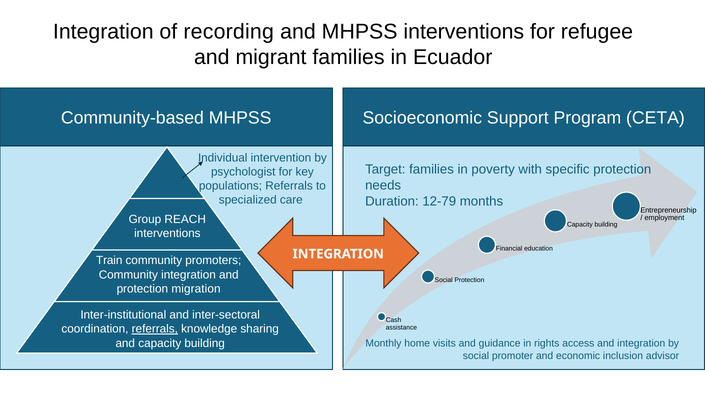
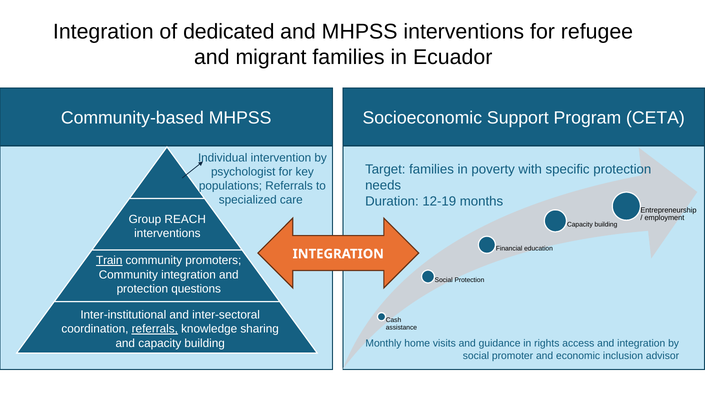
recording: recording -> dedicated
12-79: 12-79 -> 12-19
Train underline: none -> present
migration: migration -> questions
